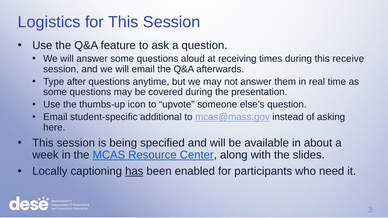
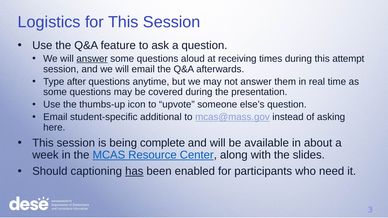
answer at (92, 59) underline: none -> present
receive: receive -> attempt
specified: specified -> complete
Locally: Locally -> Should
